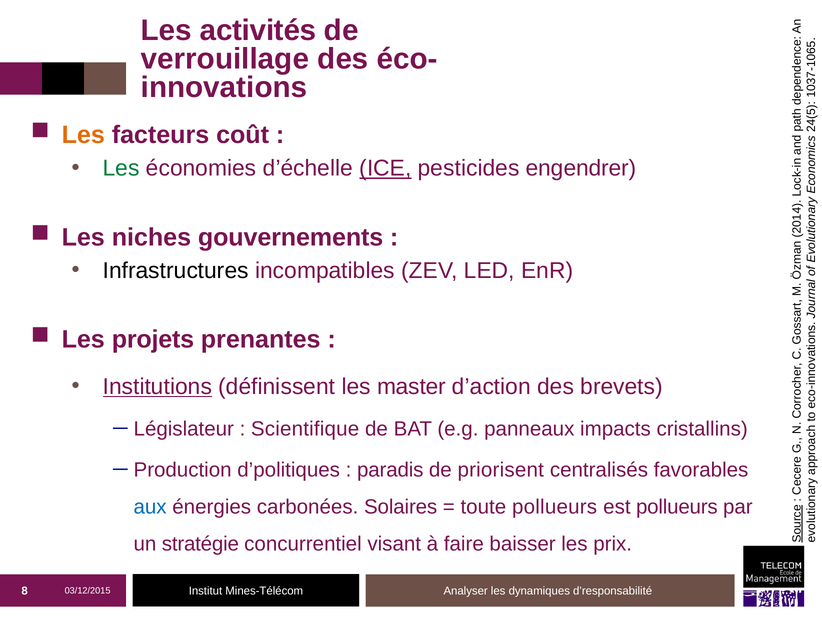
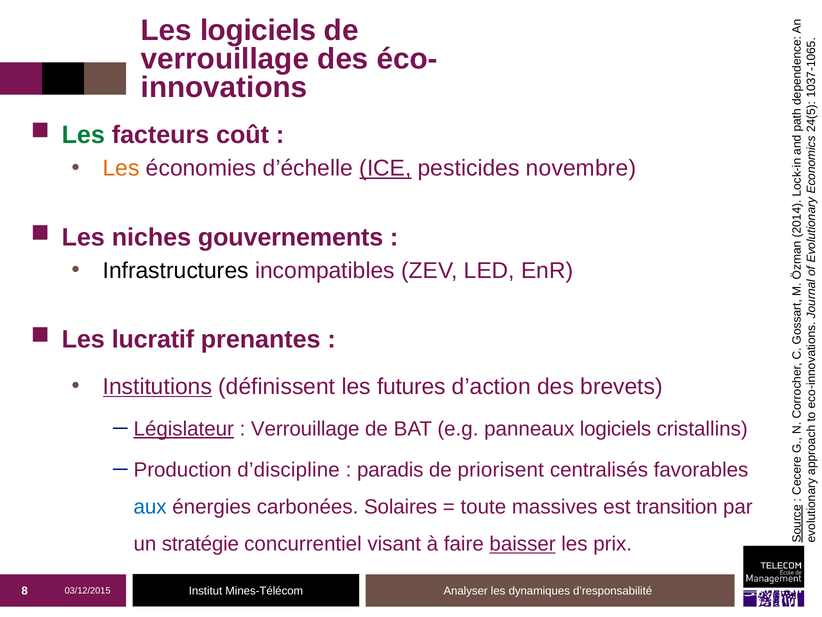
Les activités: activités -> logiciels
Les at (83, 135) colour: orange -> green
Les at (121, 168) colour: green -> orange
engendrer: engendrer -> novembre
projets: projets -> lucratif
master: master -> futures
Législateur underline: none -> present
Scientifique at (305, 429): Scientifique -> Verrouillage
panneaux impacts: impacts -> logiciels
d’politiques: d’politiques -> d’discipline
toute pollueurs: pollueurs -> massives
est pollueurs: pollueurs -> transition
baisser underline: none -> present
